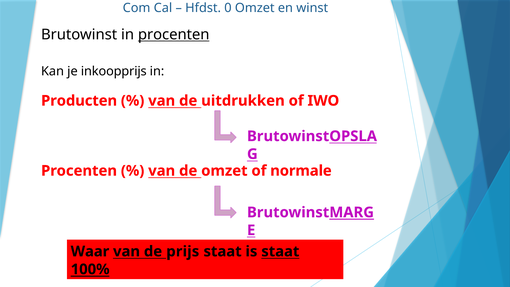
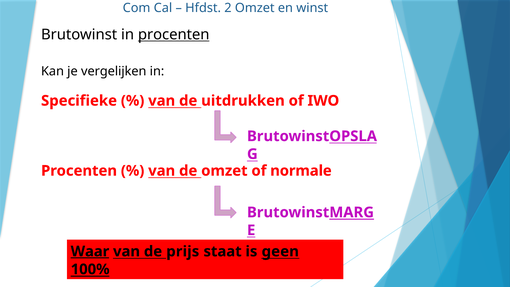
0: 0 -> 2
inkoopprijs: inkoopprijs -> vergelijken
Producten: Producten -> Specifieke
Waar underline: none -> present
is staat: staat -> geen
